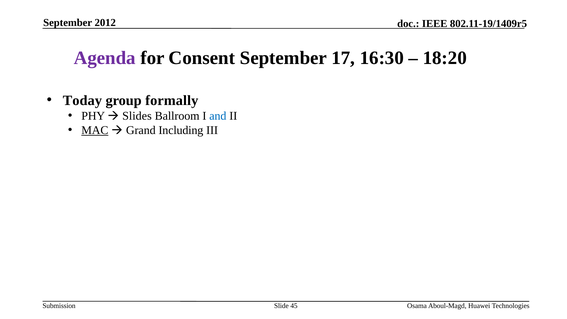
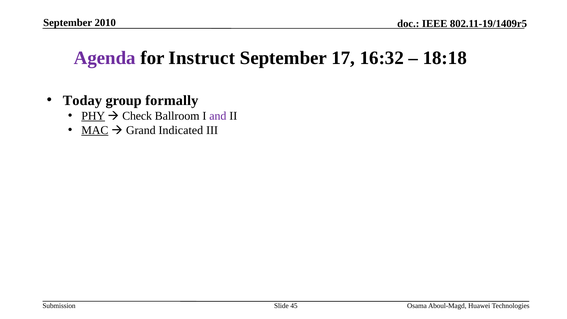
2012: 2012 -> 2010
Consent: Consent -> Instruct
16:30: 16:30 -> 16:32
18:20: 18:20 -> 18:18
PHY underline: none -> present
Slides: Slides -> Check
and colour: blue -> purple
Including: Including -> Indicated
